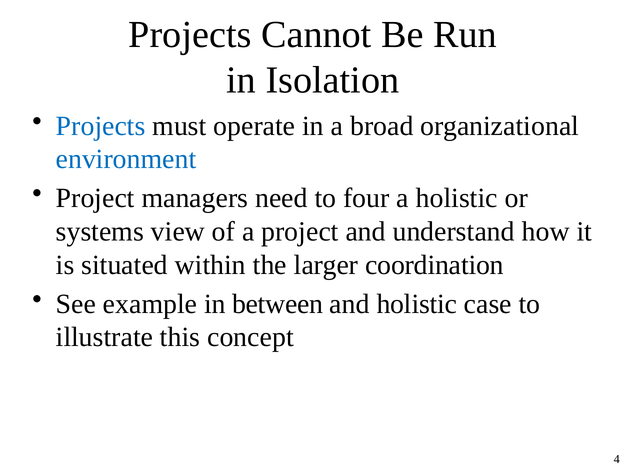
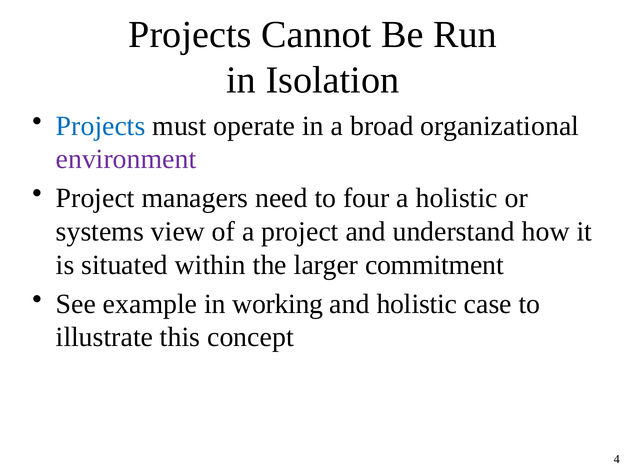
environment colour: blue -> purple
coordination: coordination -> commitment
between: between -> working
